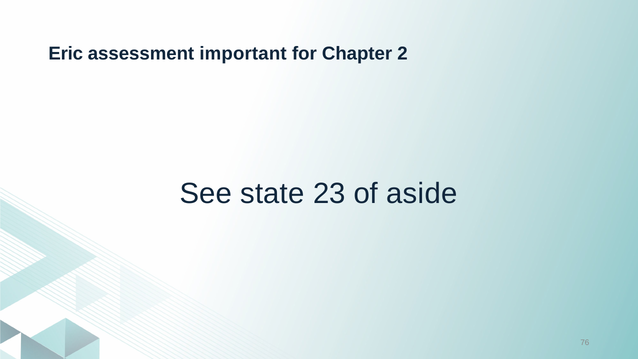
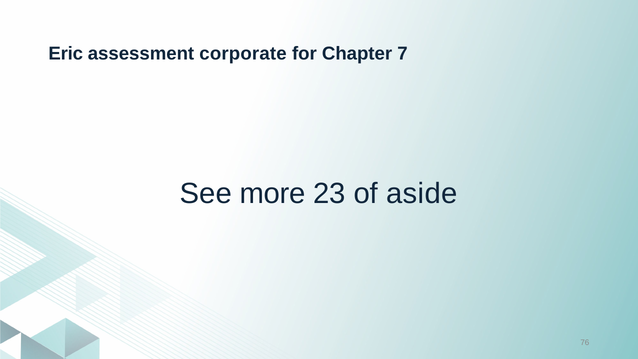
important: important -> corporate
2: 2 -> 7
state: state -> more
